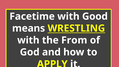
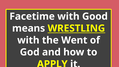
From: From -> Went
